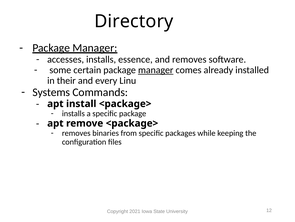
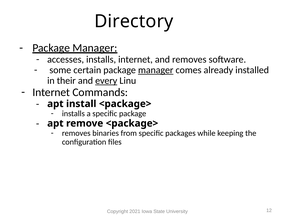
installs essence: essence -> internet
every underline: none -> present
Systems at (51, 92): Systems -> Internet
